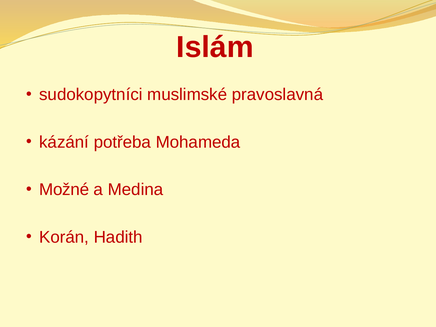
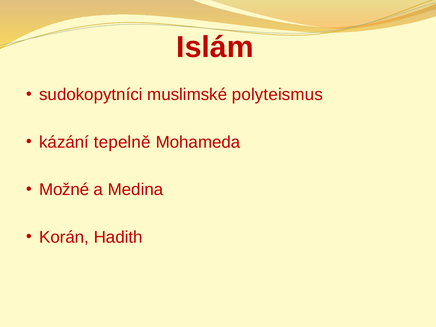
pravoslavná: pravoslavná -> polyteismus
potřeba: potřeba -> tepelně
